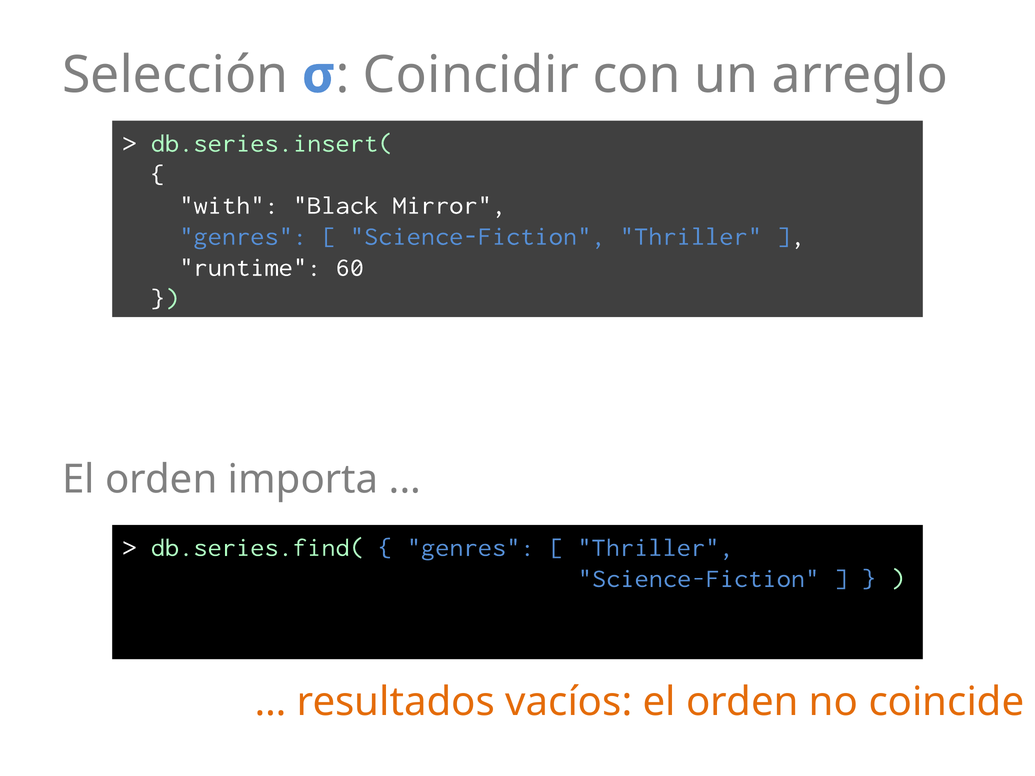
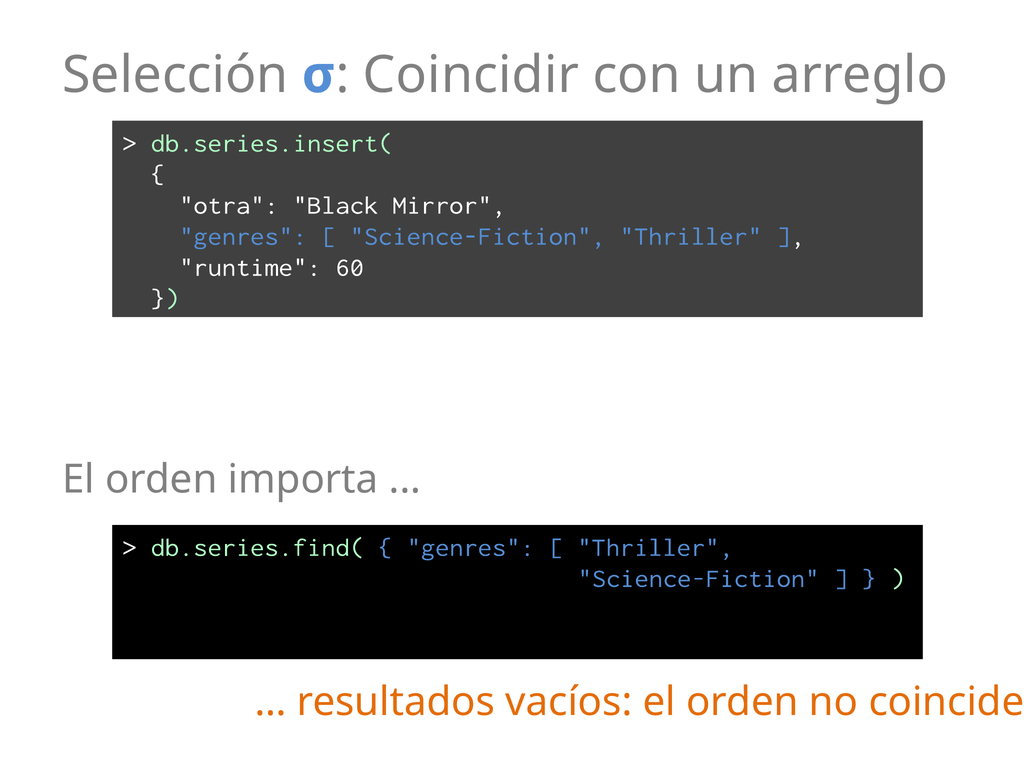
with: with -> otra
